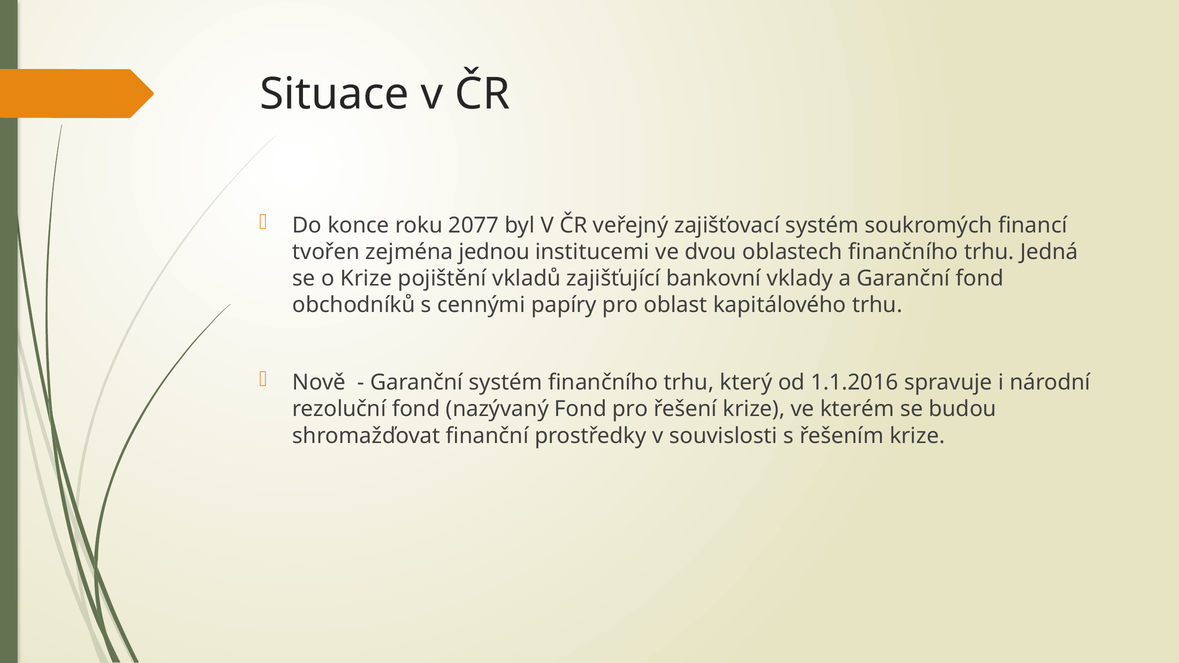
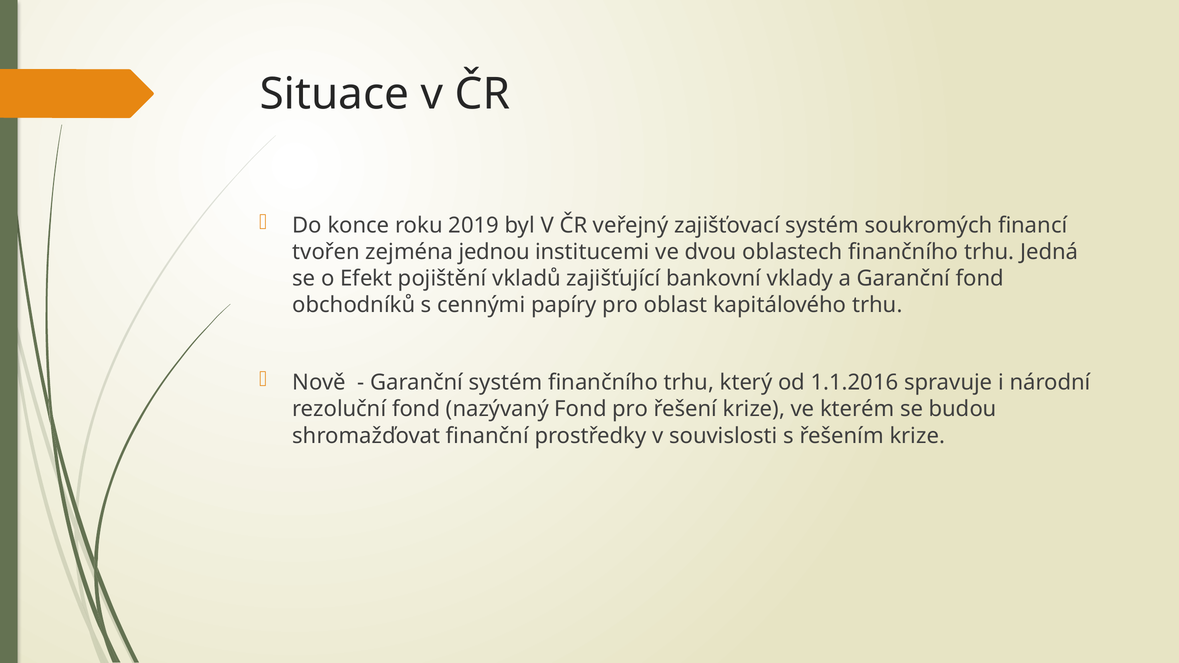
2077: 2077 -> 2019
o Krize: Krize -> Efekt
